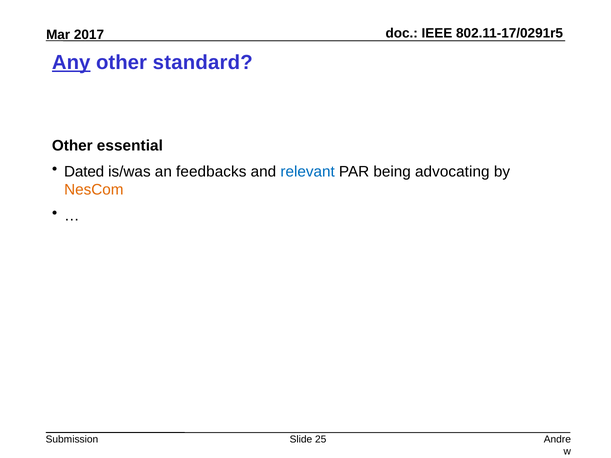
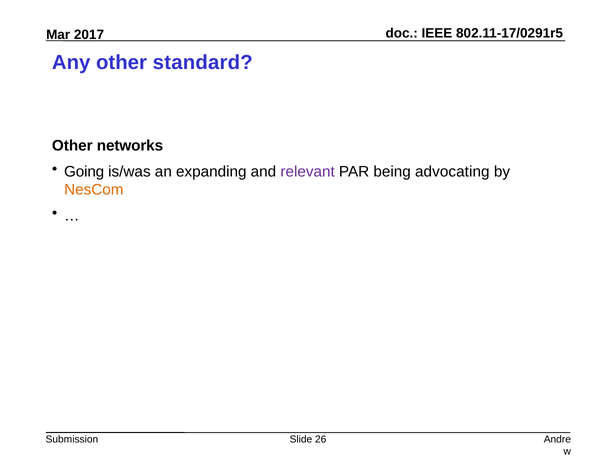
Any underline: present -> none
essential: essential -> networks
Dated: Dated -> Going
feedbacks: feedbacks -> expanding
relevant colour: blue -> purple
25: 25 -> 26
